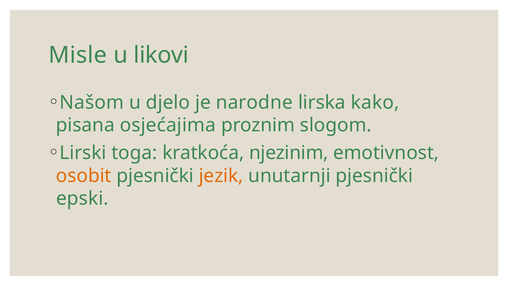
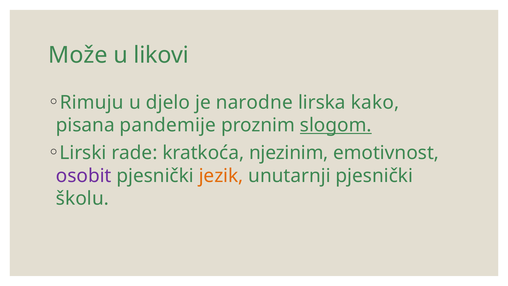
Misle: Misle -> Može
Našom: Našom -> Rimuju
osjećajima: osjećajima -> pandemije
slogom underline: none -> present
toga: toga -> rade
osobit colour: orange -> purple
epski: epski -> školu
